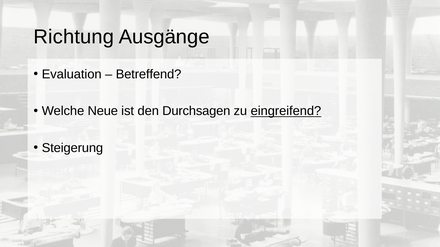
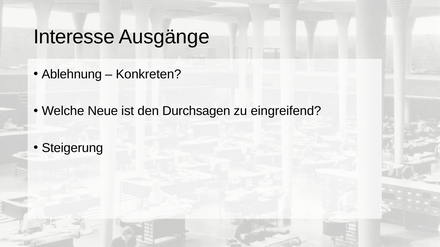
Richtung: Richtung -> Interesse
Evaluation: Evaluation -> Ablehnung
Betreffend: Betreffend -> Konkreten
eingreifend underline: present -> none
